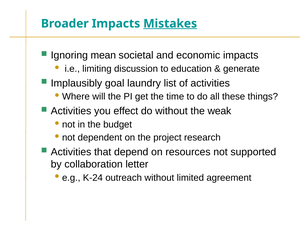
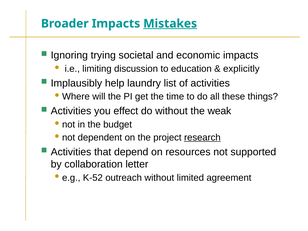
mean: mean -> trying
generate: generate -> explicitly
goal: goal -> help
research underline: none -> present
K-24: K-24 -> K-52
